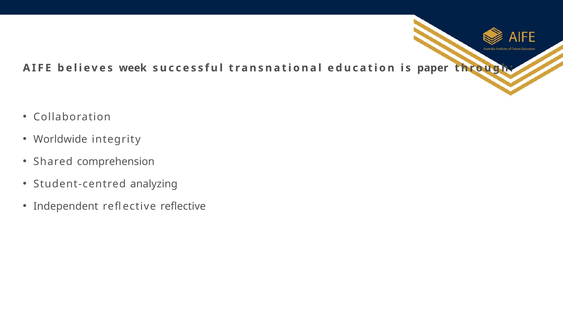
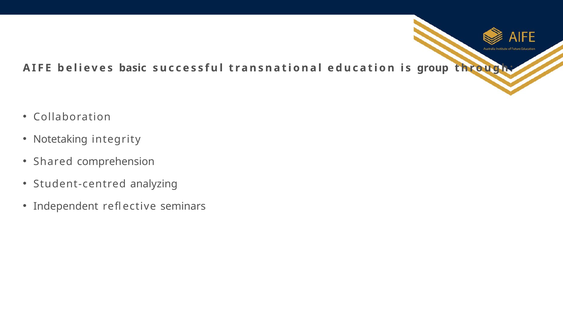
week: week -> basic
paper: paper -> group
Worldwide: Worldwide -> Notetaking
reflective reflective: reflective -> seminars
